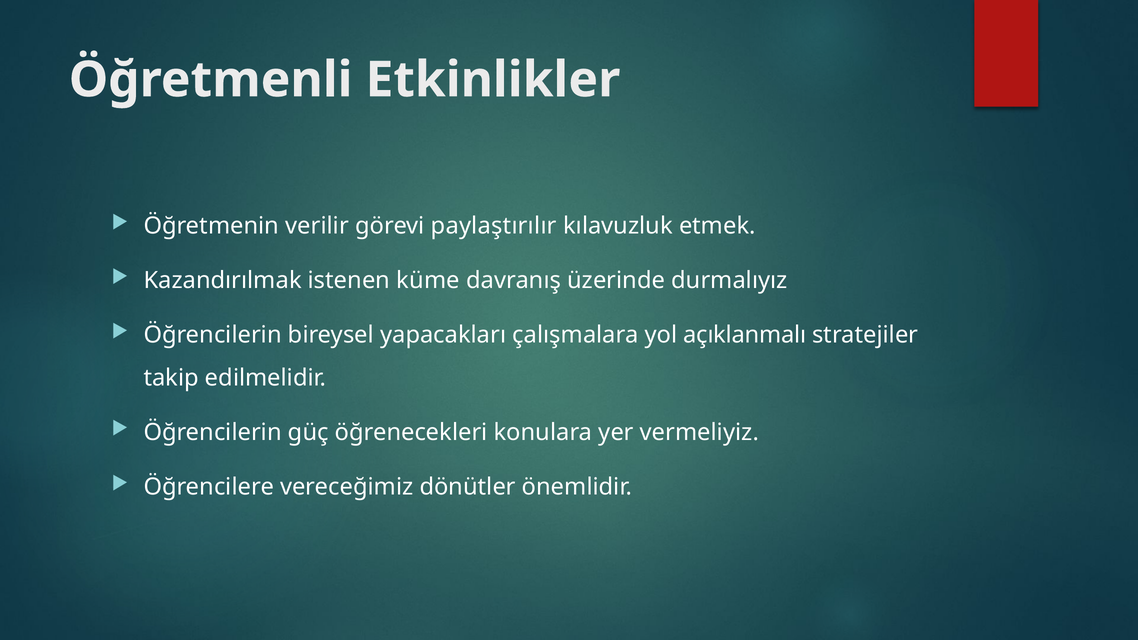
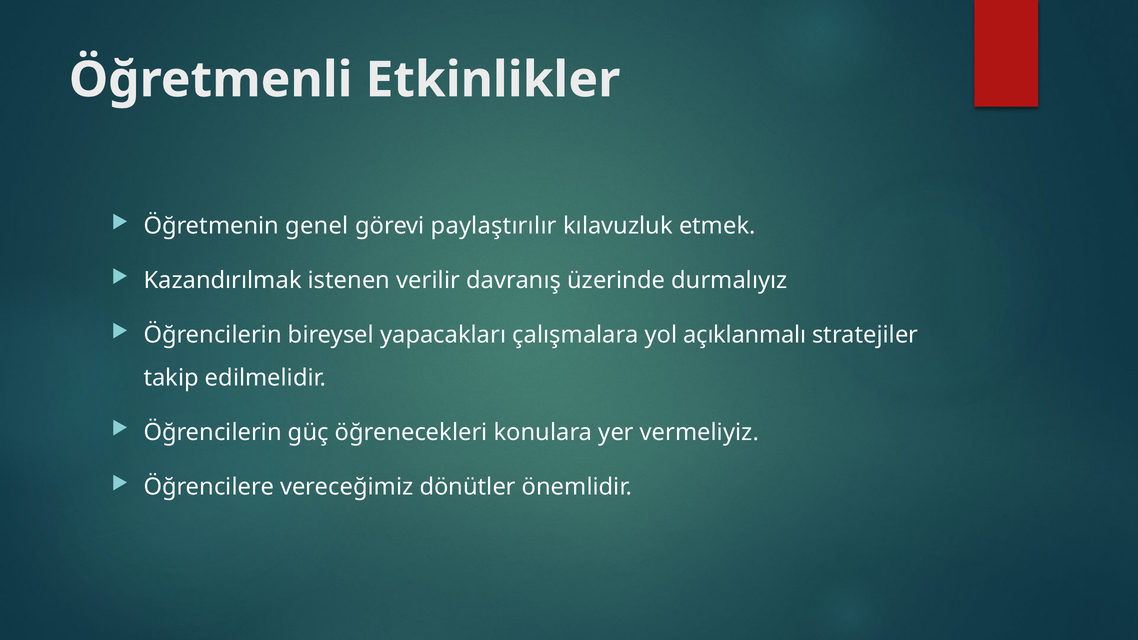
verilir: verilir -> genel
küme: küme -> verilir
